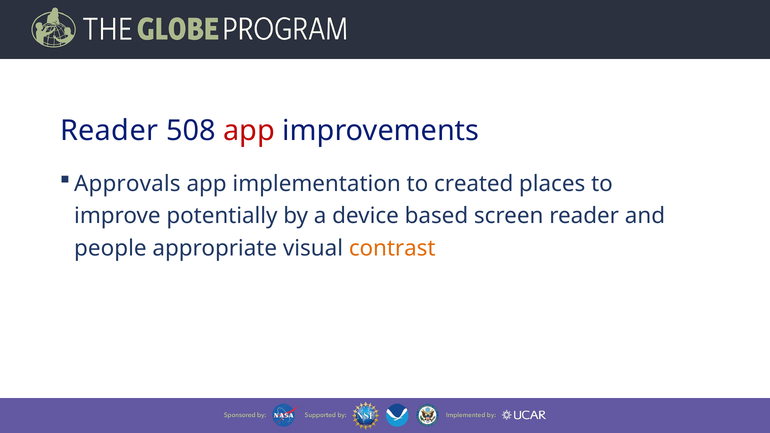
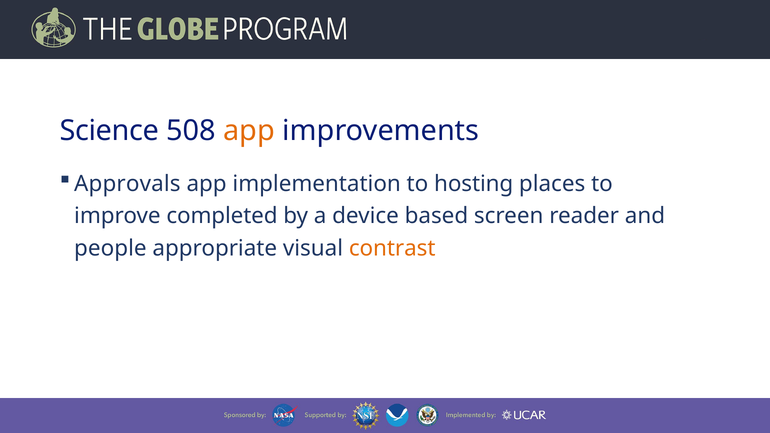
Reader at (109, 131): Reader -> Science
app at (249, 131) colour: red -> orange
created: created -> hosting
potentially: potentially -> completed
